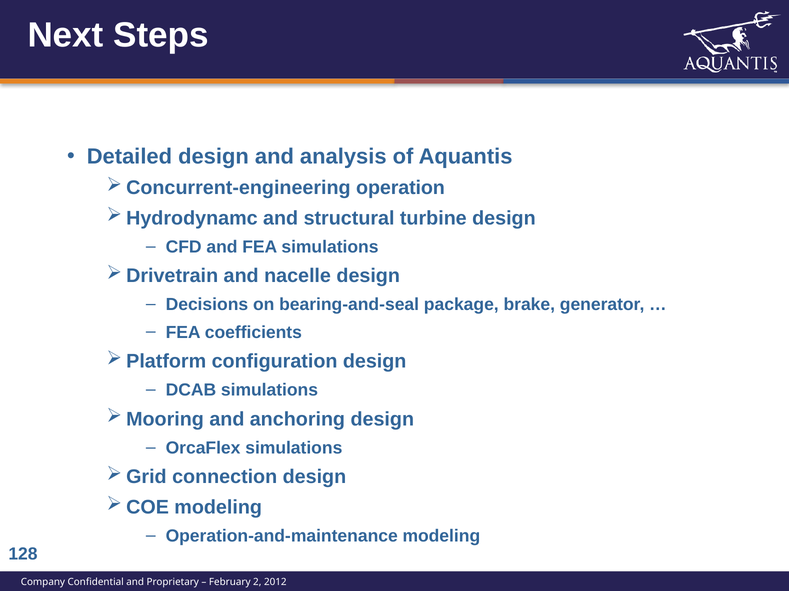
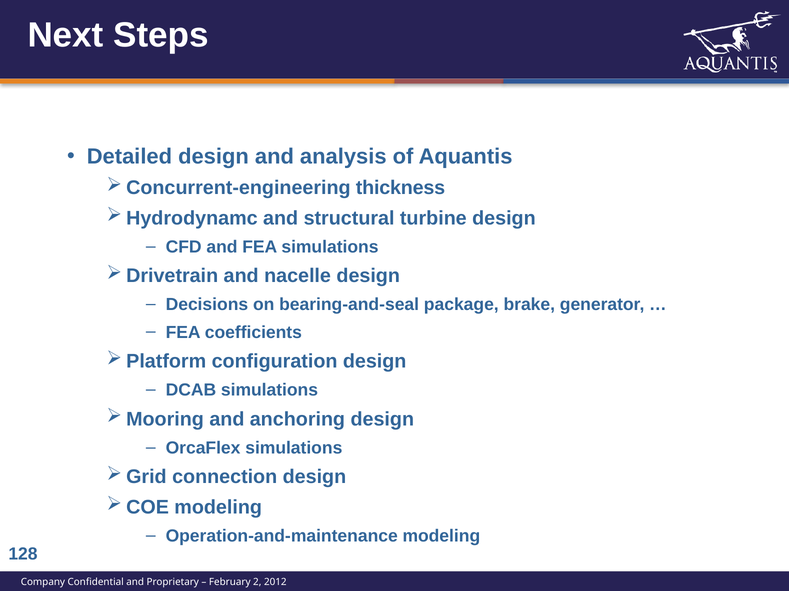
operation: operation -> thickness
